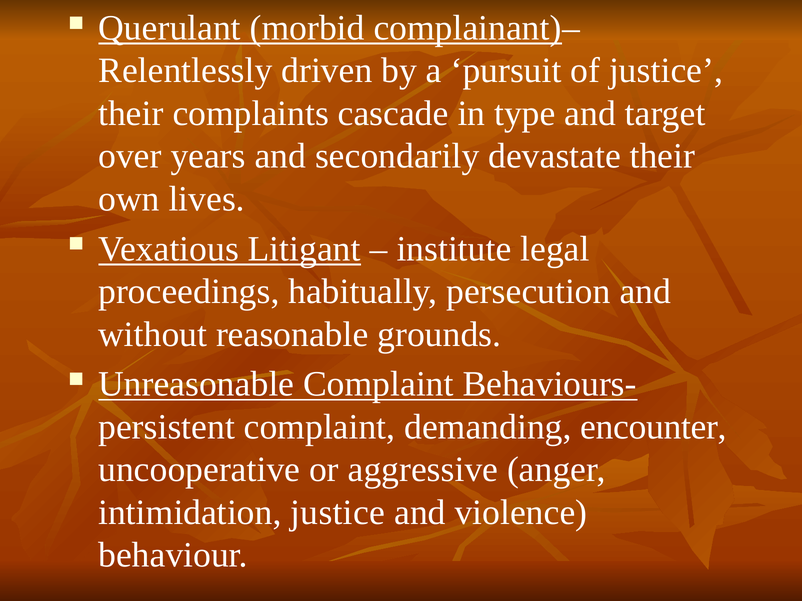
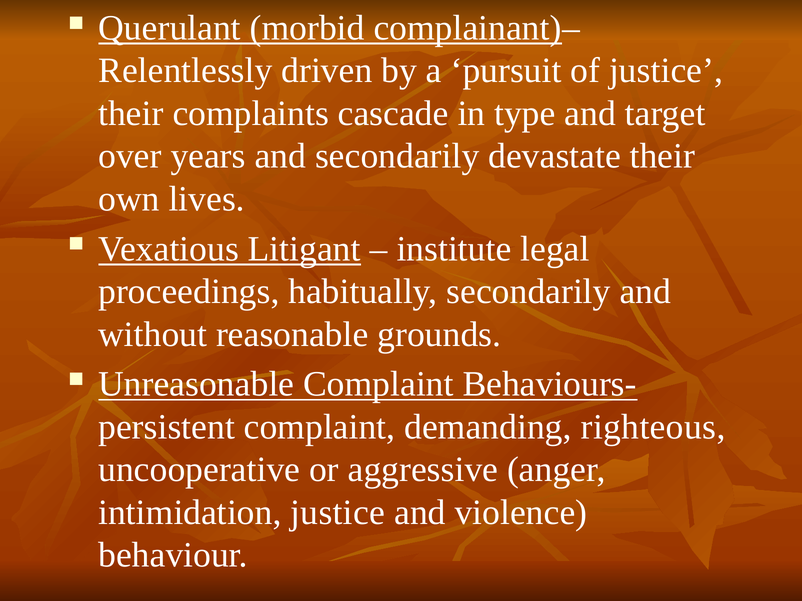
habitually persecution: persecution -> secondarily
encounter: encounter -> righteous
